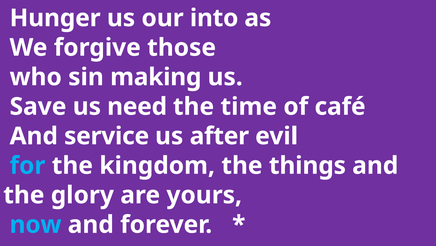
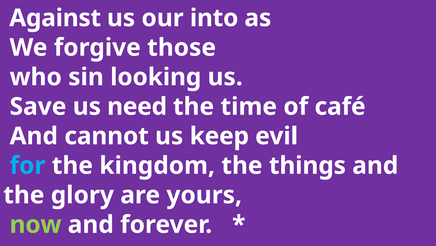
Hunger: Hunger -> Against
making: making -> looking
service: service -> cannot
after: after -> keep
now colour: light blue -> light green
